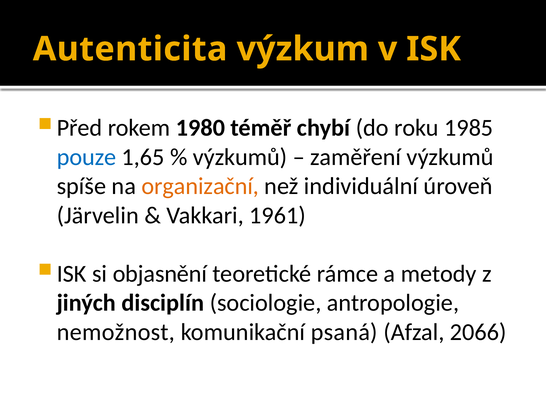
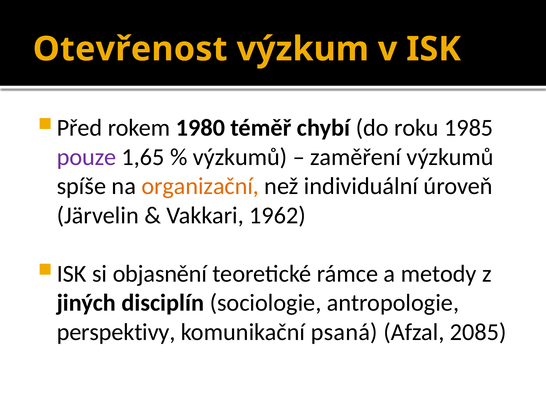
Autenticita: Autenticita -> Otevřenost
pouze colour: blue -> purple
1961: 1961 -> 1962
nemožnost: nemožnost -> perspektivy
2066: 2066 -> 2085
